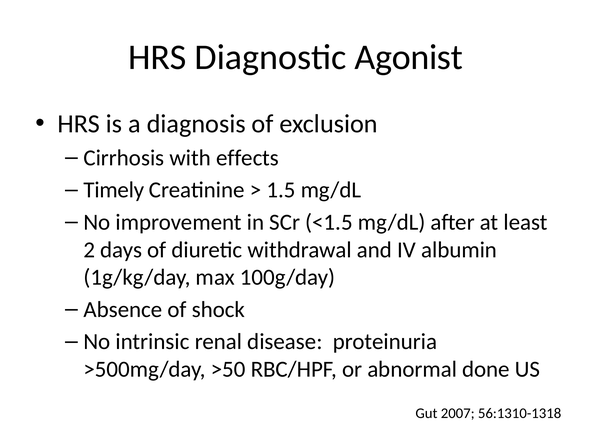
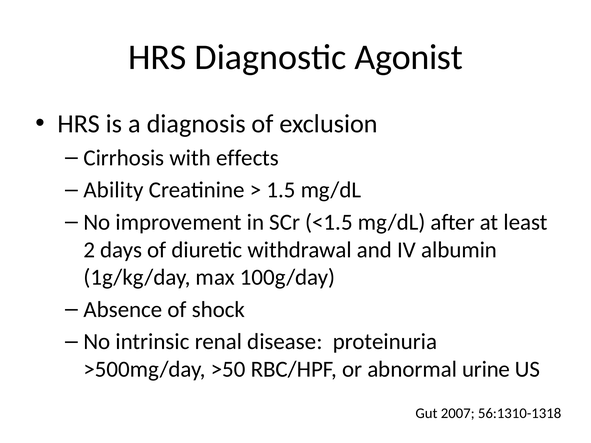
Timely: Timely -> Ability
done: done -> urine
